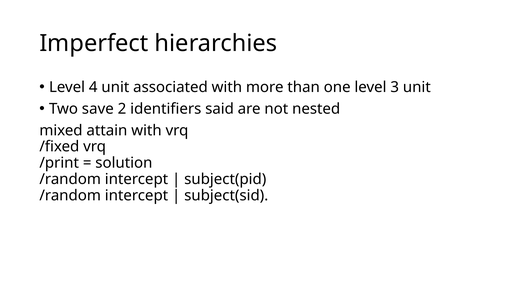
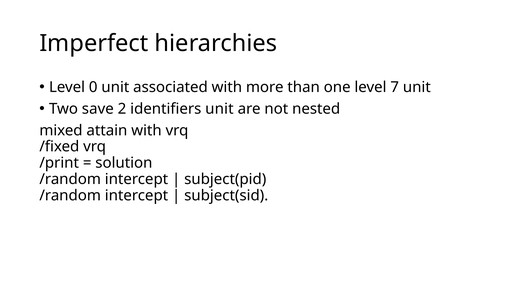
4: 4 -> 0
3: 3 -> 7
identifiers said: said -> unit
